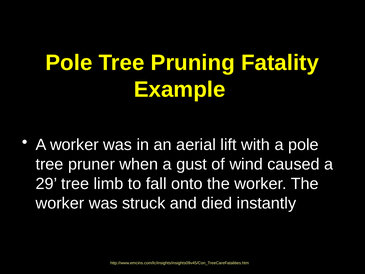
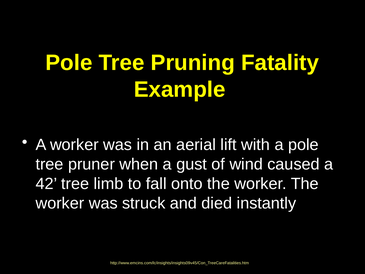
29: 29 -> 42
